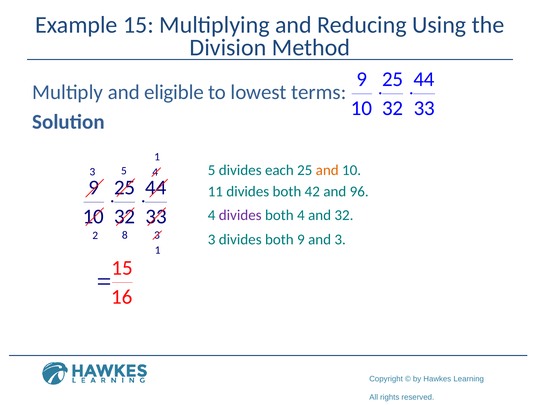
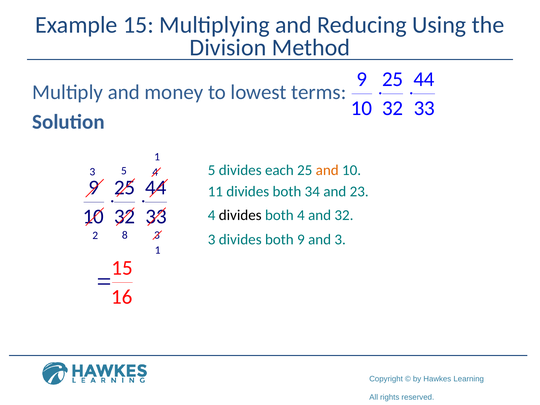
eligible: eligible -> money
42: 42 -> 34
96: 96 -> 23
divides at (240, 215) colour: purple -> black
